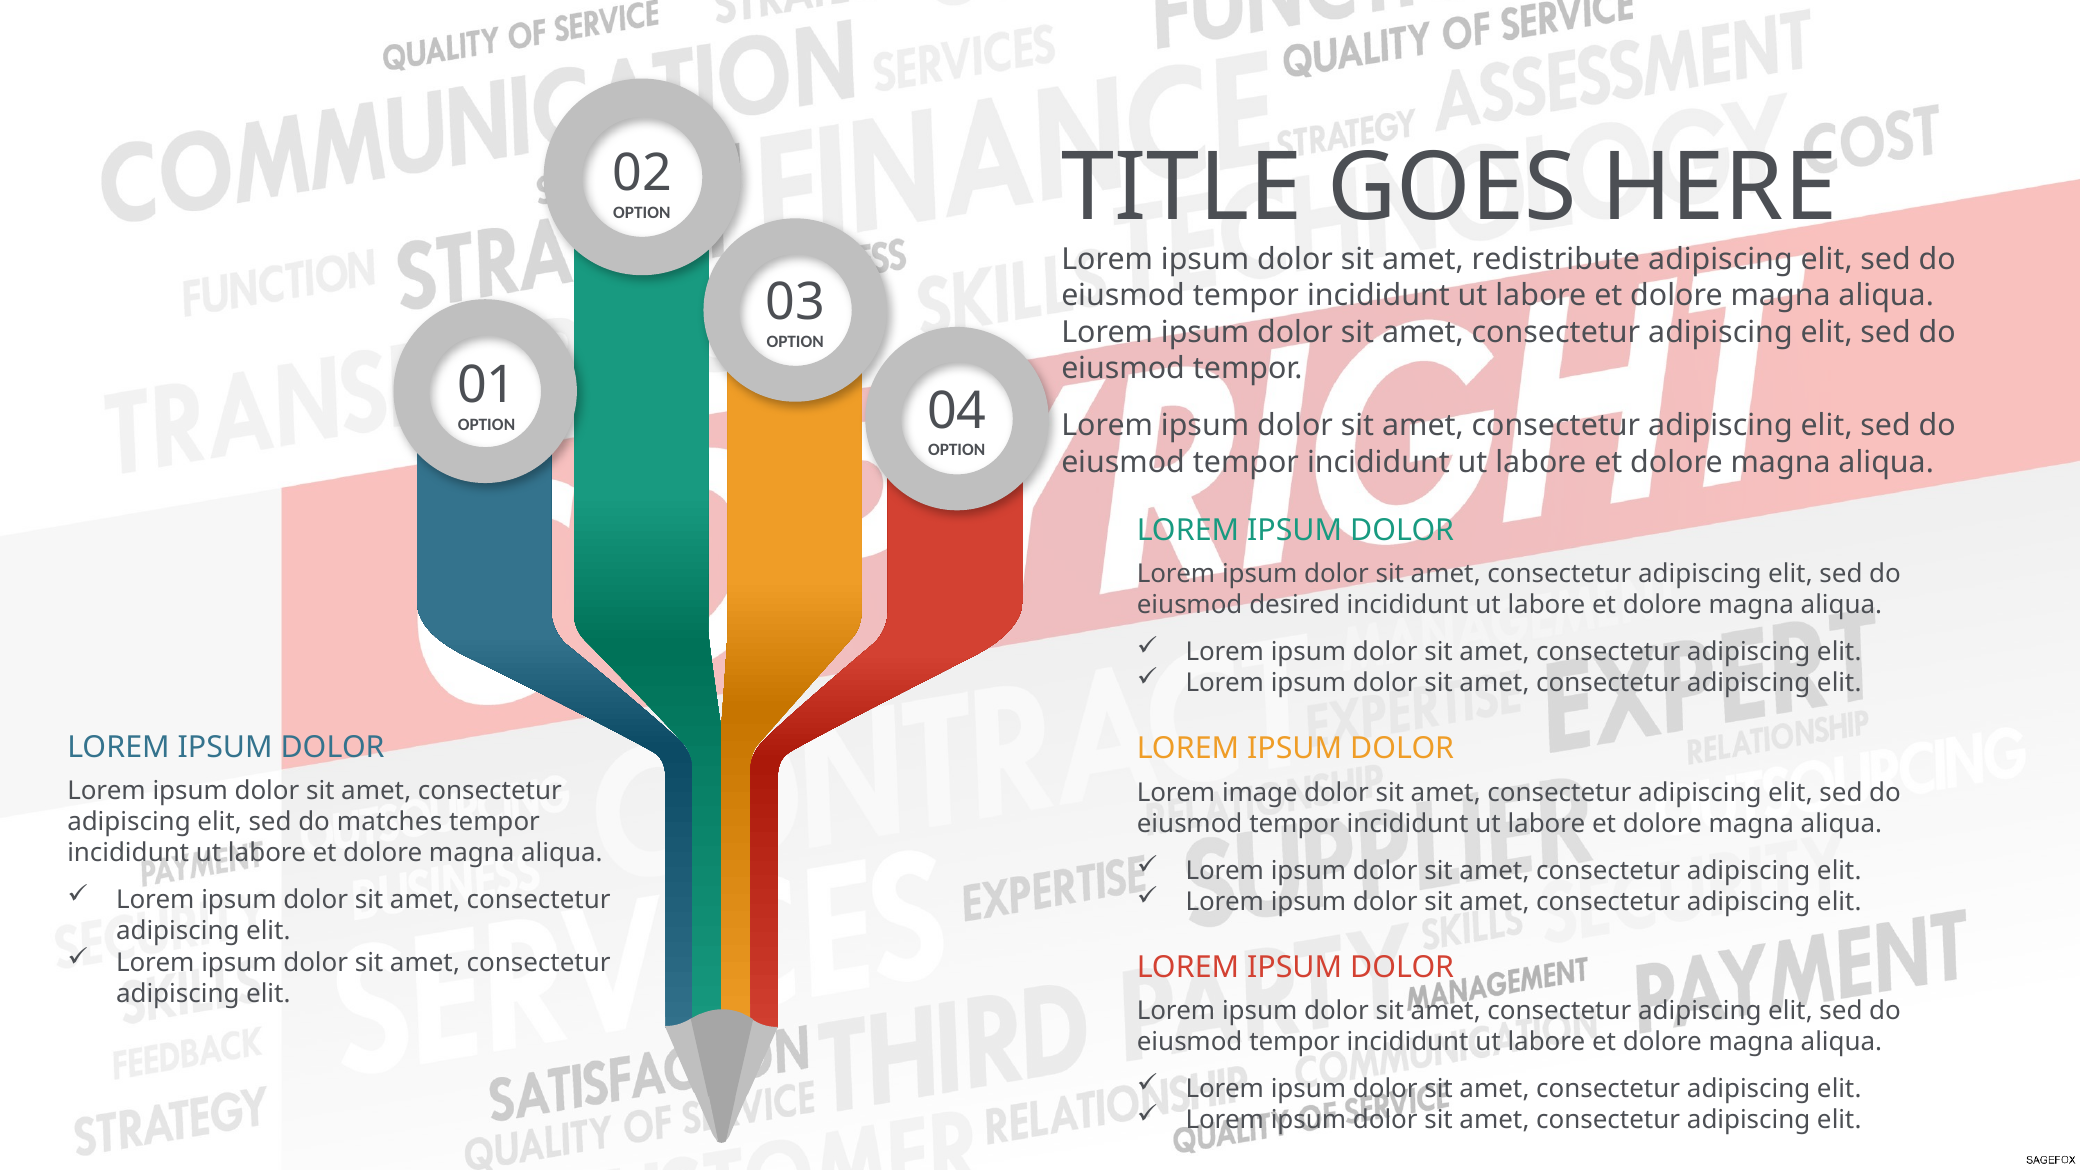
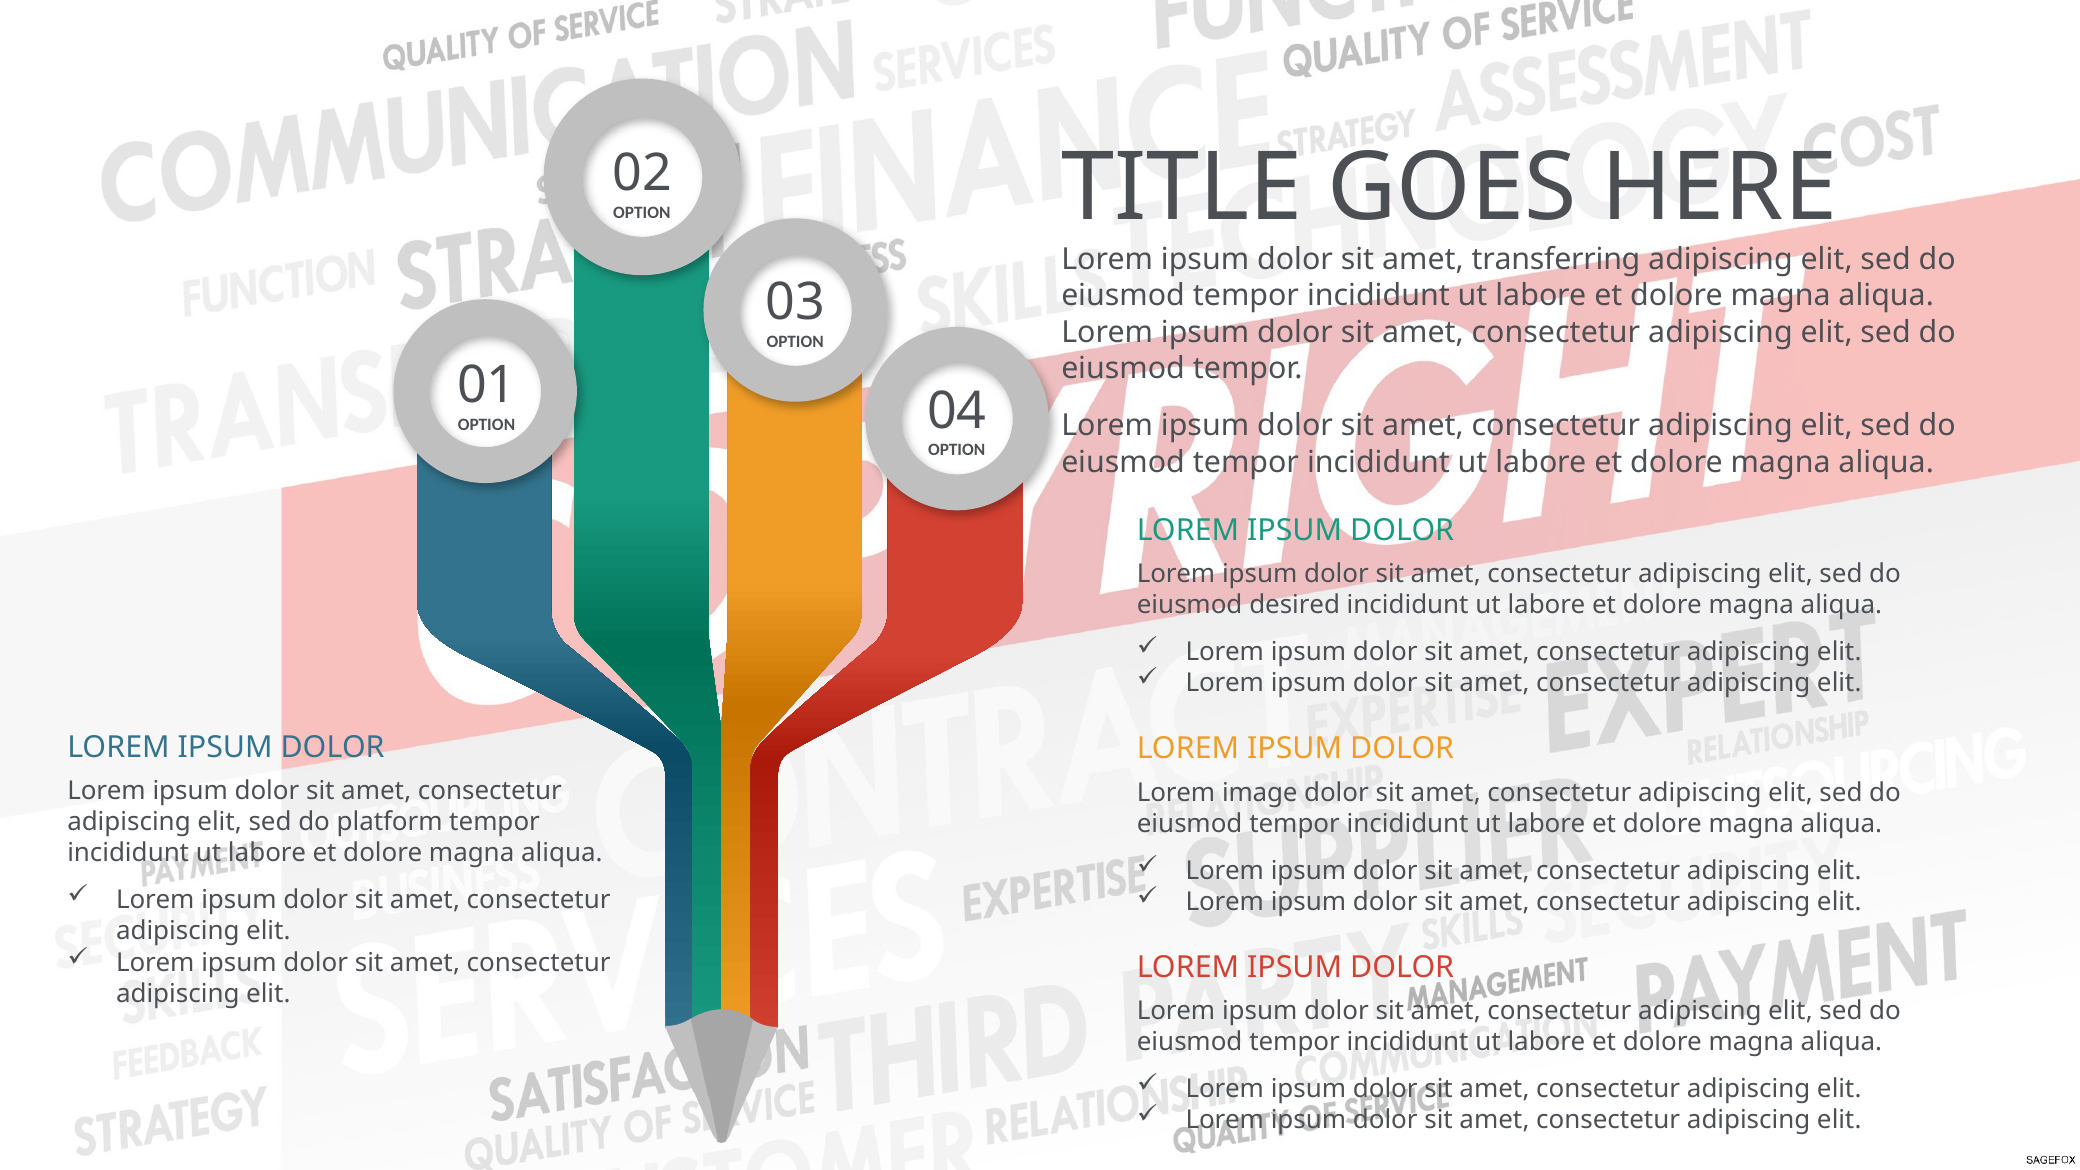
redistribute: redistribute -> transferring
matches: matches -> platform
